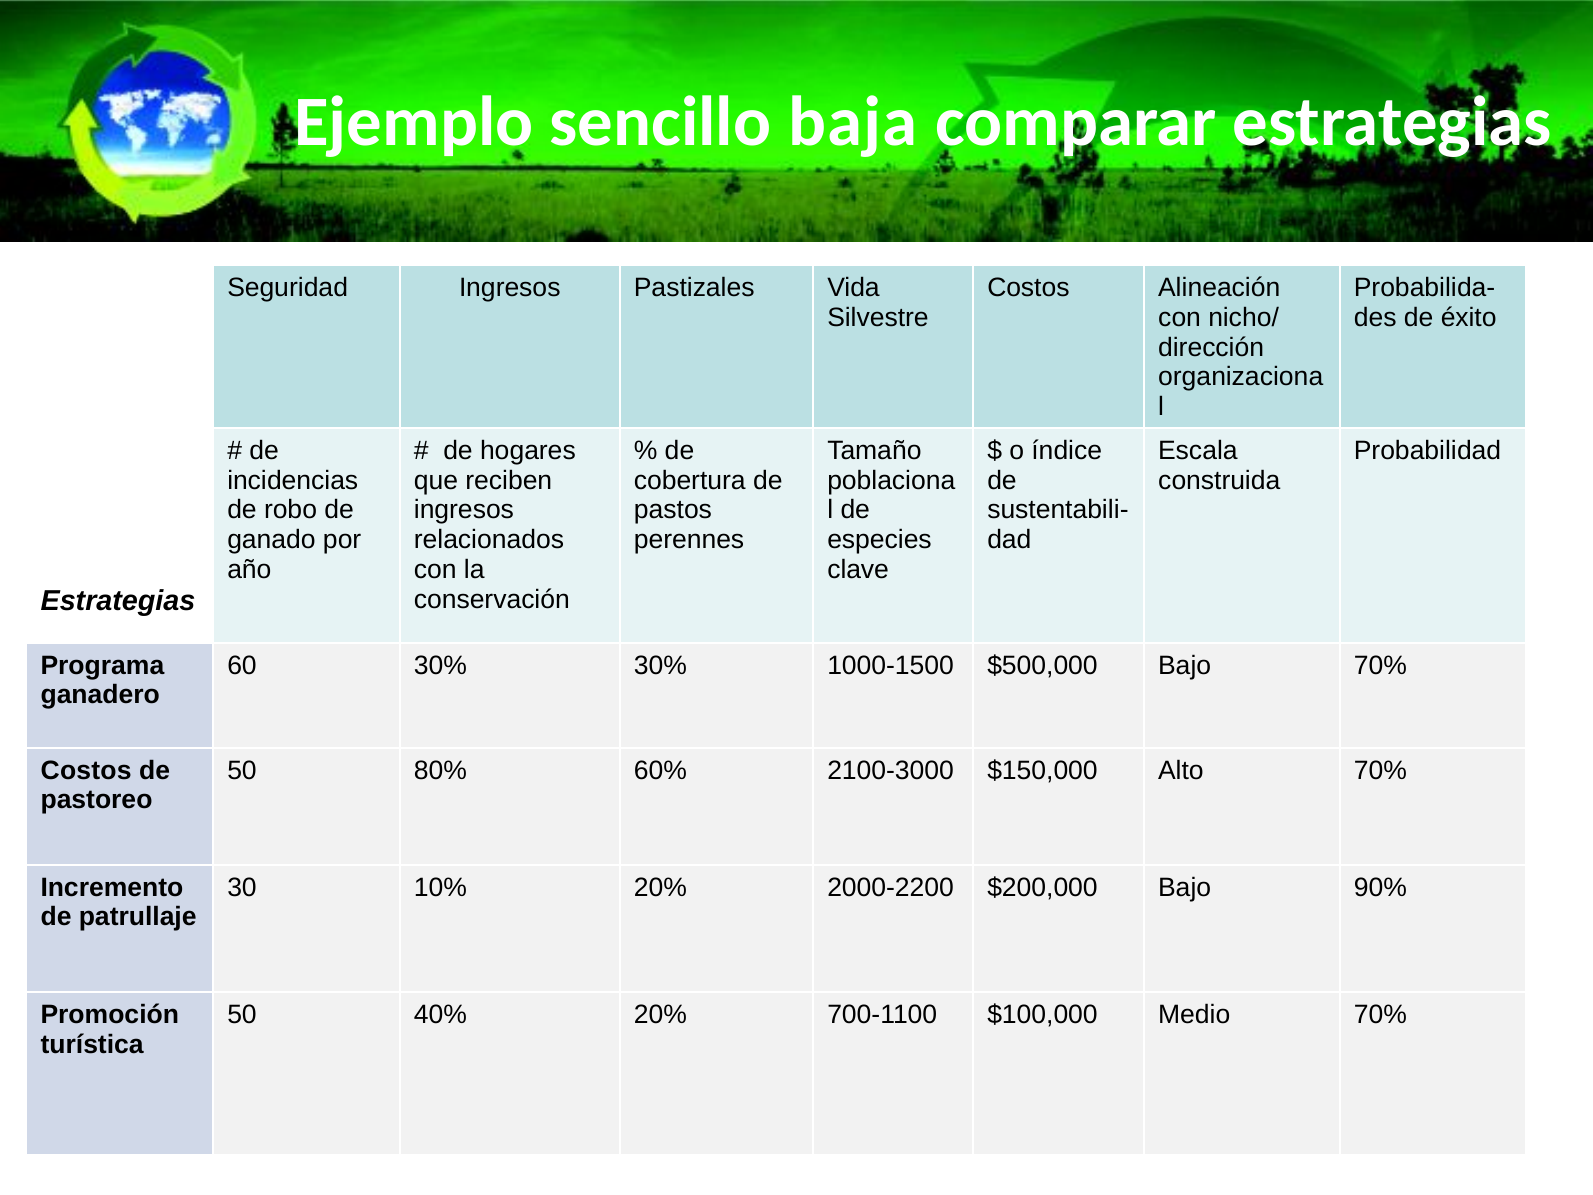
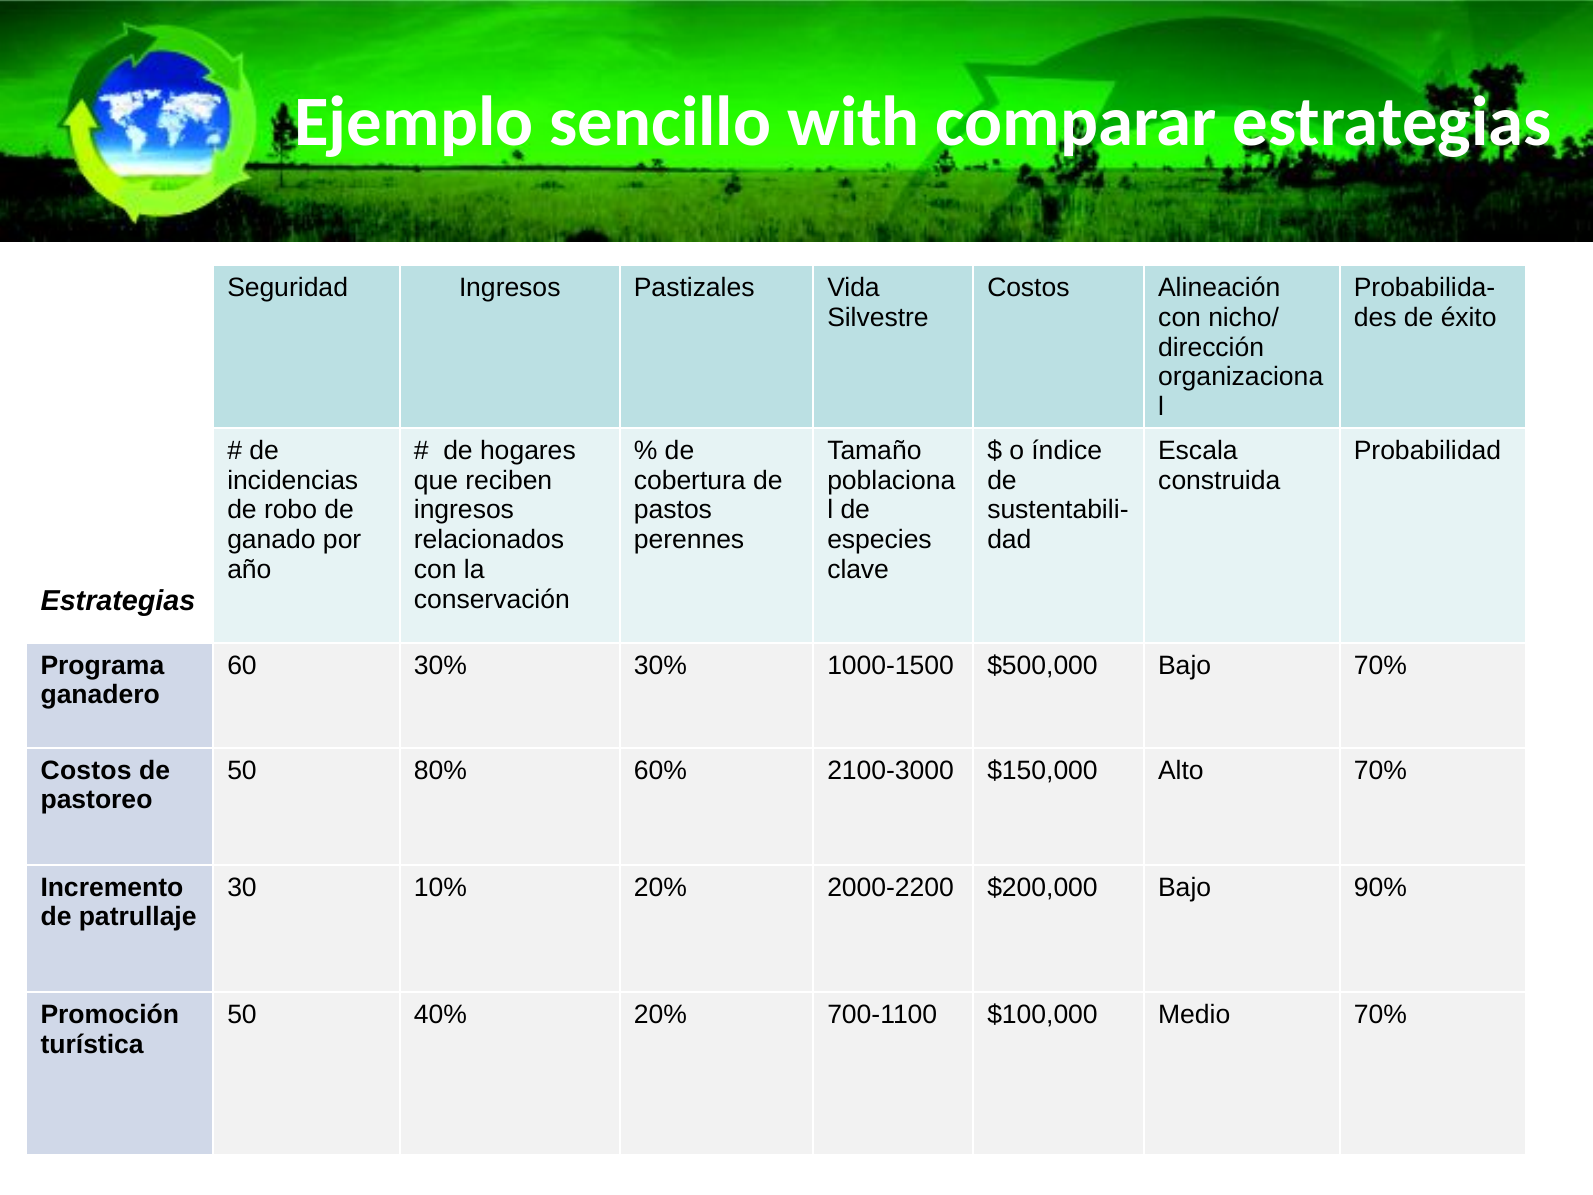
baja: baja -> with
